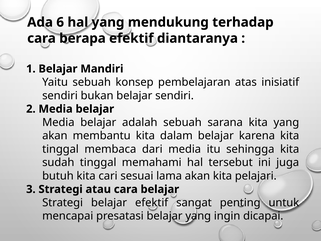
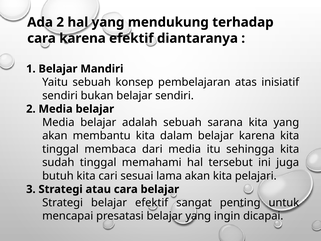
Ada 6: 6 -> 2
cara berapa: berapa -> karena
